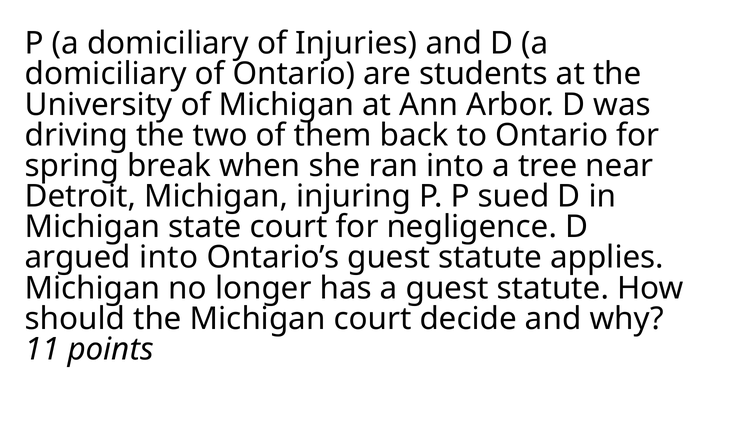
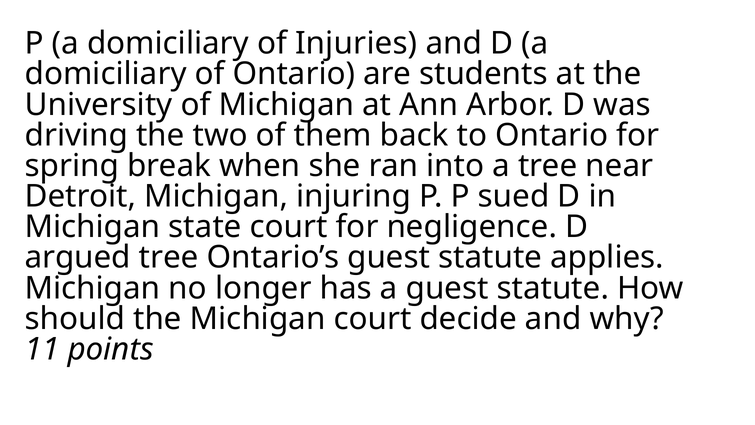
argued into: into -> tree
